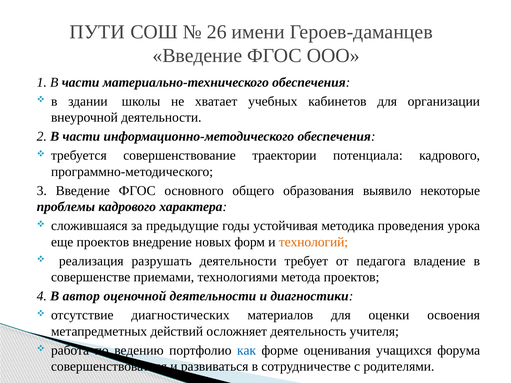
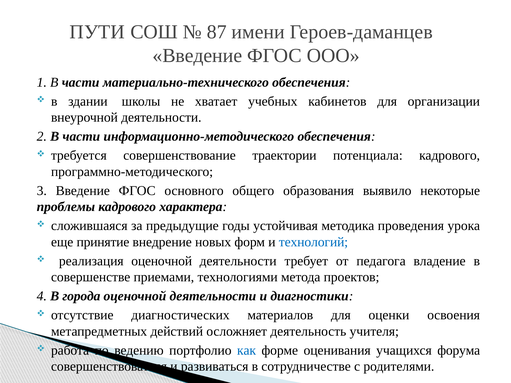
26: 26 -> 87
еще проектов: проектов -> принятие
технологий colour: orange -> blue
реализация разрушать: разрушать -> оценочной
автор: автор -> города
